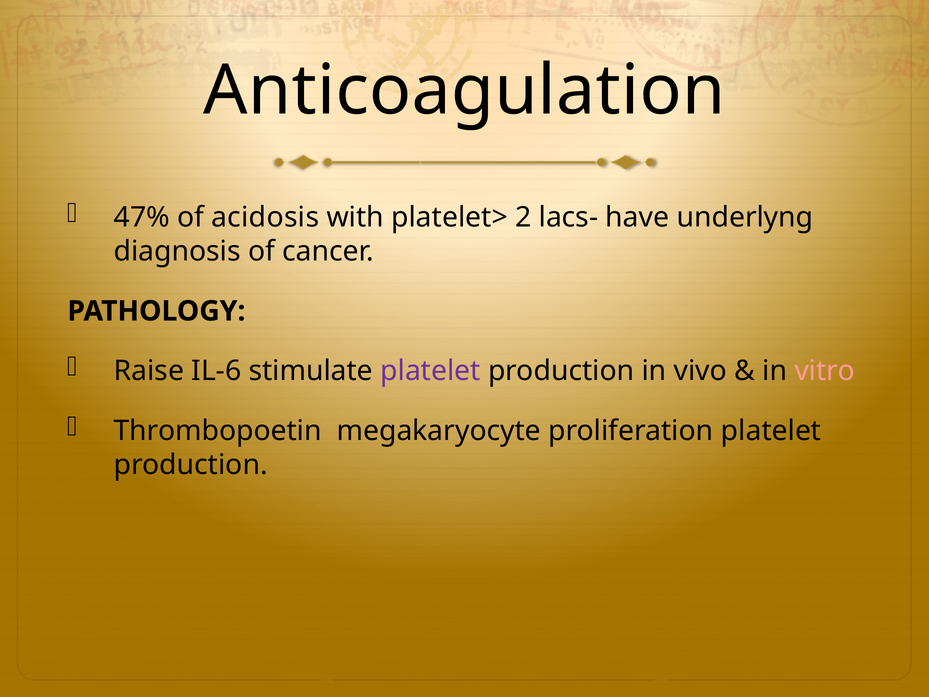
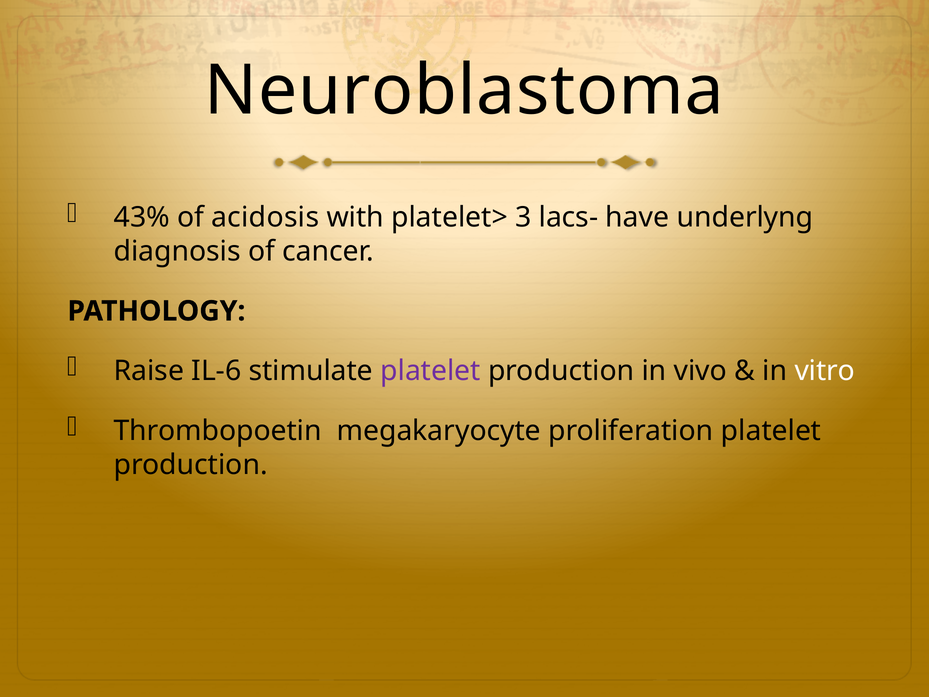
Anticoagulation: Anticoagulation -> Neuroblastoma
47%: 47% -> 43%
2: 2 -> 3
vitro colour: pink -> white
